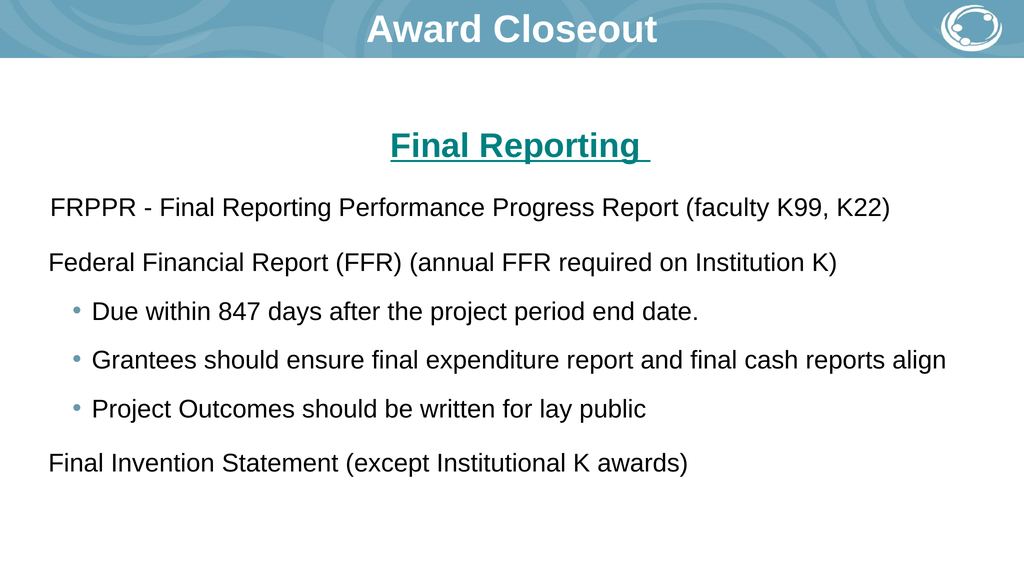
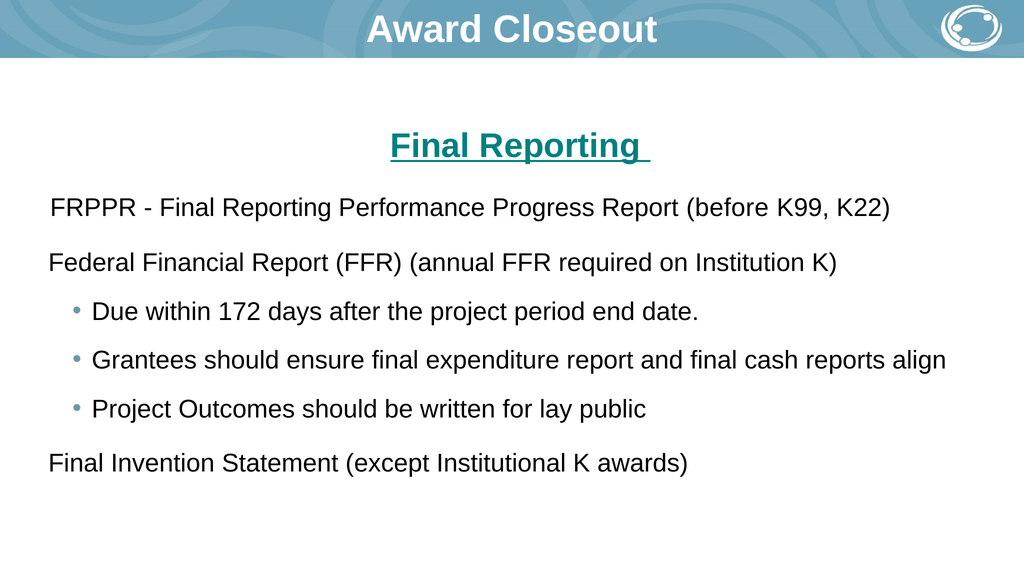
faculty: faculty -> before
847: 847 -> 172
